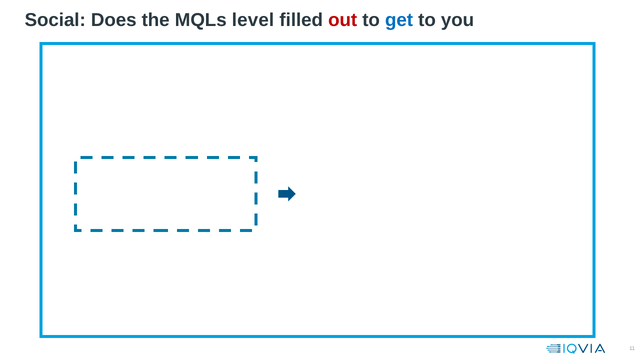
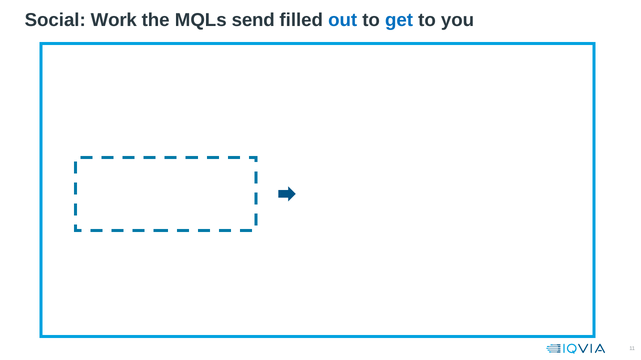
Does: Does -> Work
level: level -> send
out colour: red -> blue
